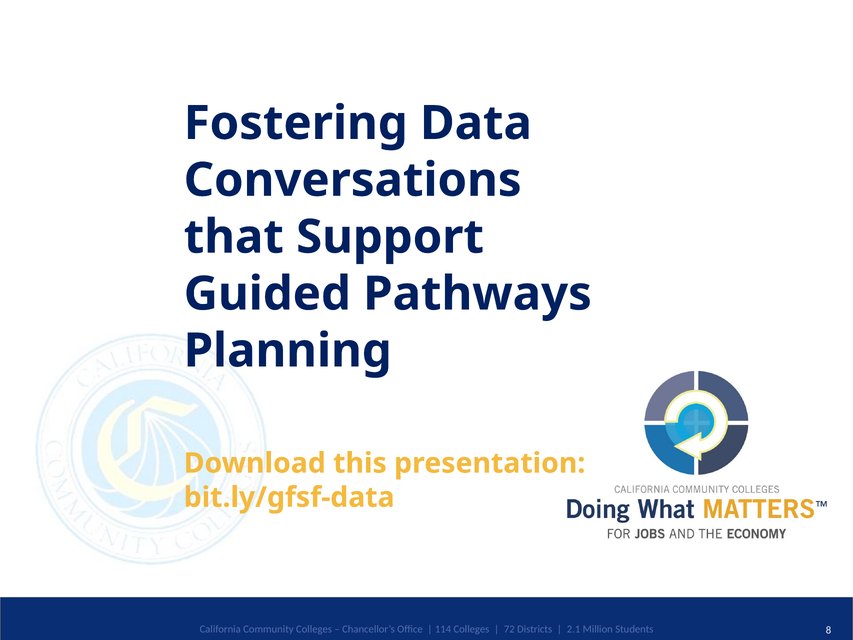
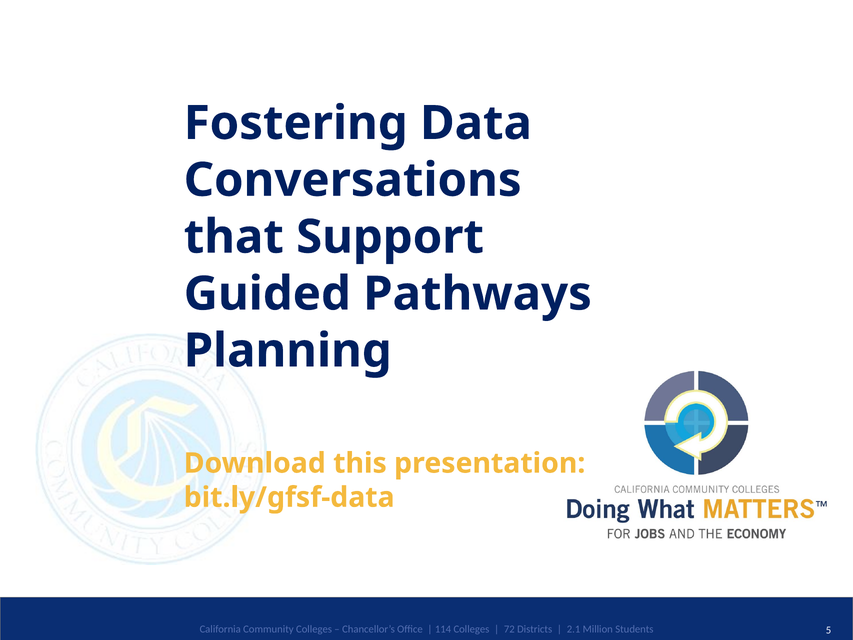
8: 8 -> 5
